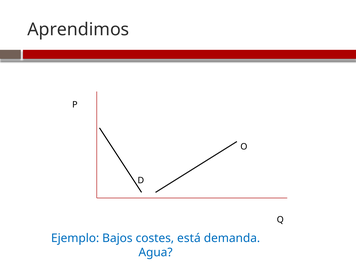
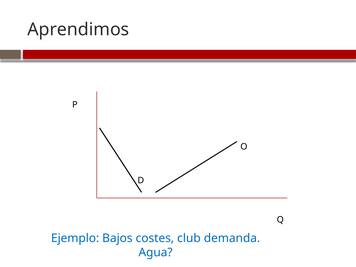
está: está -> club
